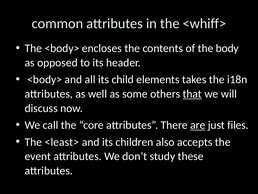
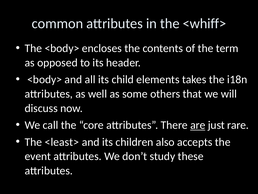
body: body -> term
that underline: present -> none
files: files -> rare
